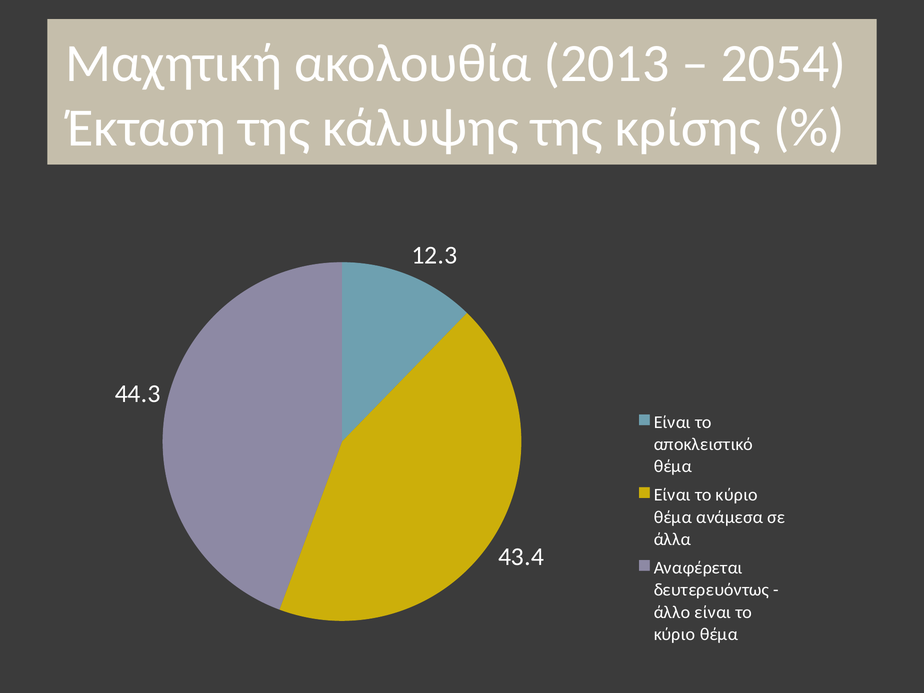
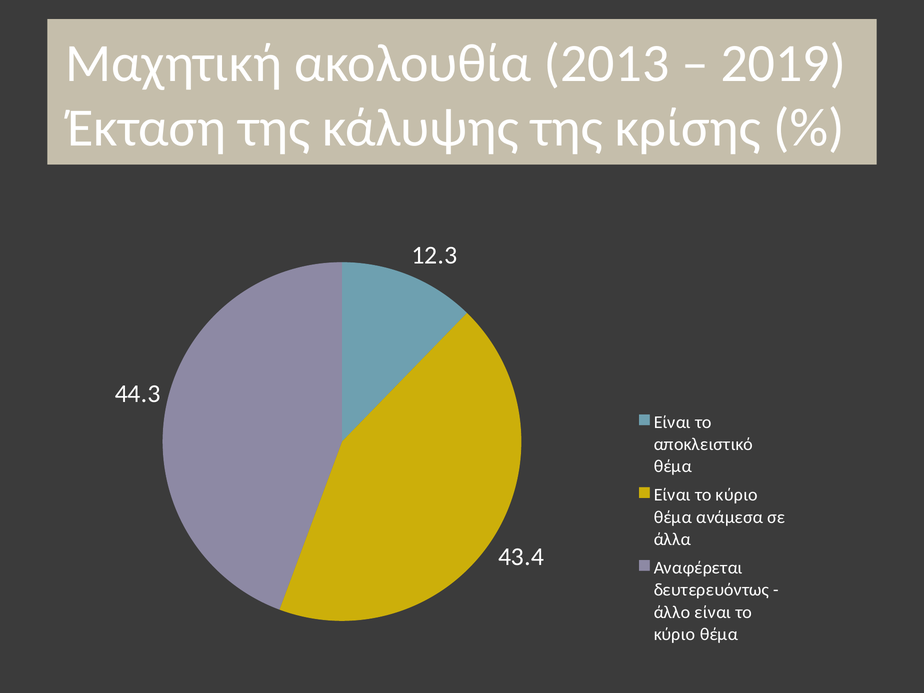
2054: 2054 -> 2019
